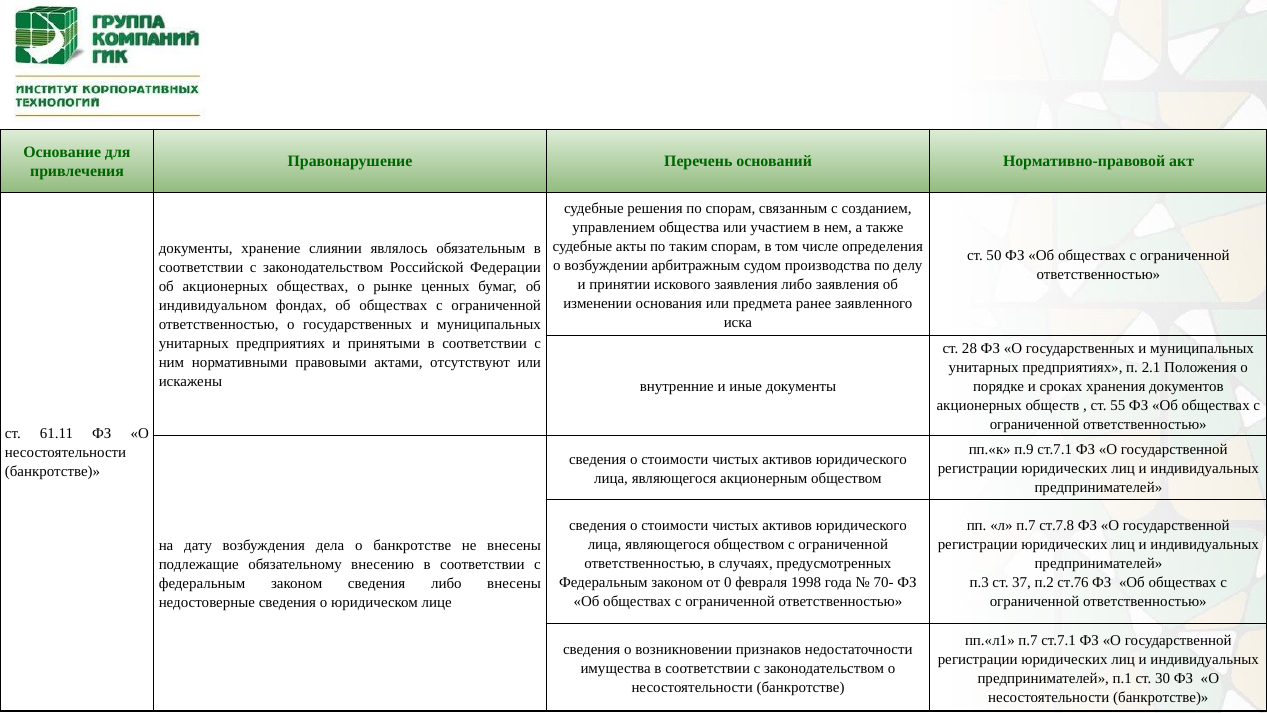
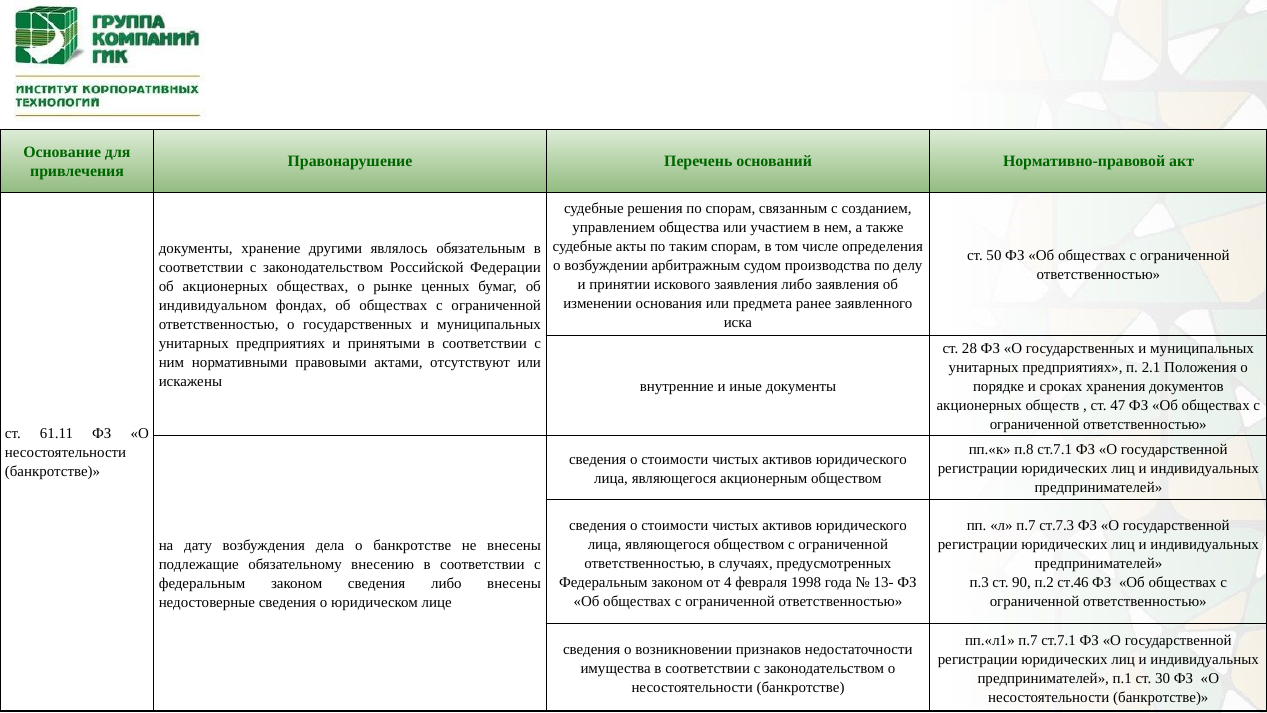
слиянии: слиянии -> другими
55: 55 -> 47
п.9: п.9 -> п.8
ст.7.8: ст.7.8 -> ст.7.3
0: 0 -> 4
70-: 70- -> 13-
37: 37 -> 90
ст.76: ст.76 -> ст.46
